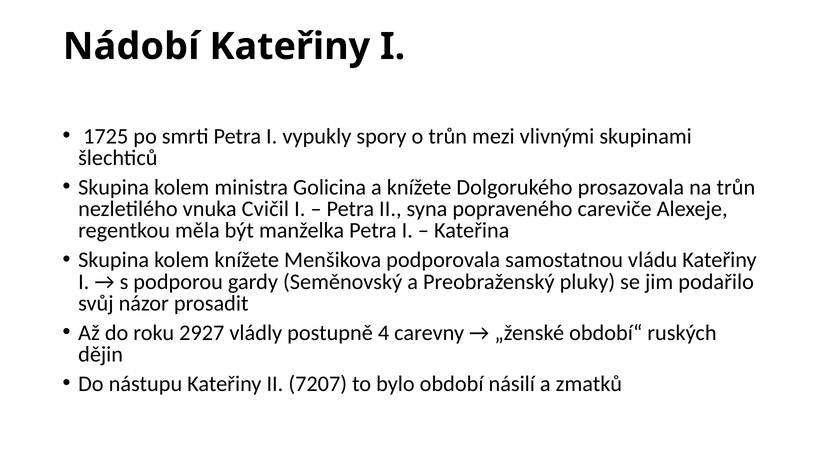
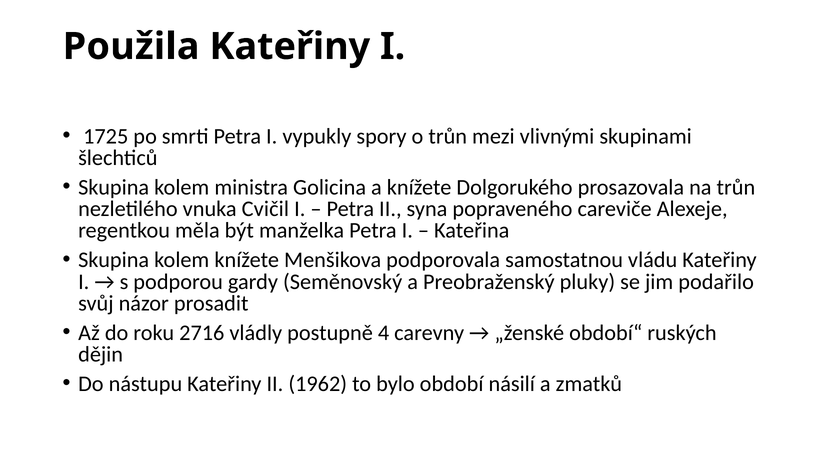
Nádobí: Nádobí -> Použila
2927: 2927 -> 2716
7207: 7207 -> 1962
